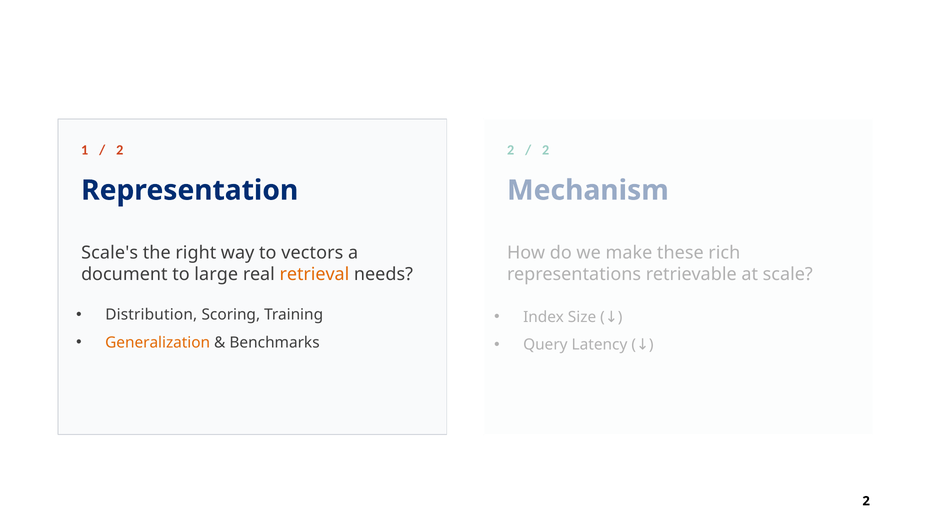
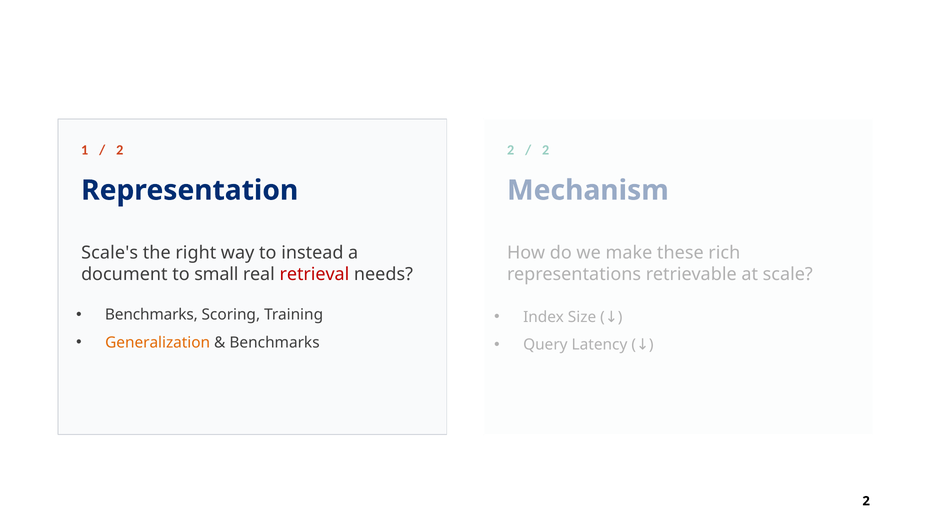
vectors: vectors -> instead
large: large -> small
retrieval colour: orange -> red
Distribution at (151, 315): Distribution -> Benchmarks
